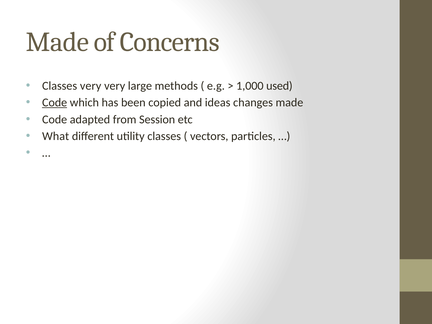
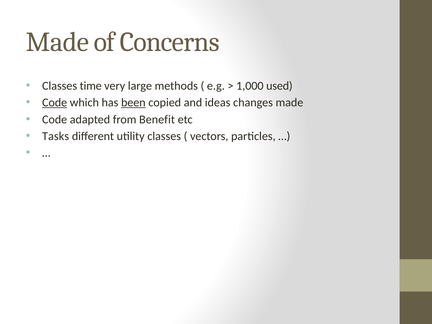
Classes very: very -> time
been underline: none -> present
Session: Session -> Benefit
What: What -> Tasks
